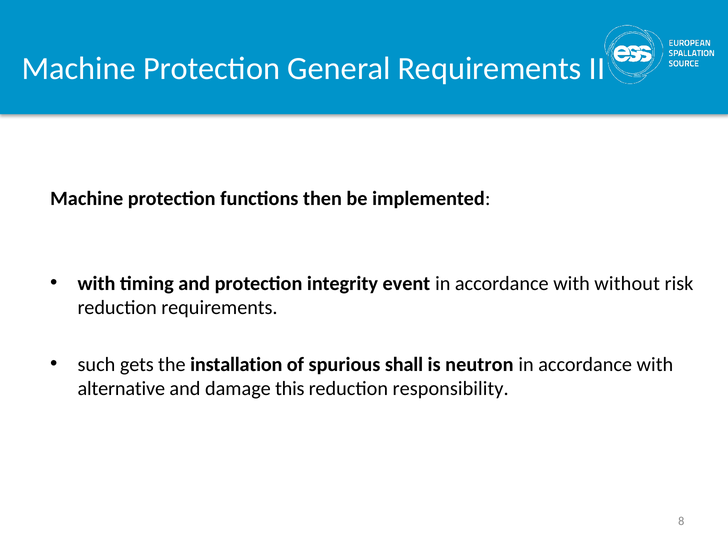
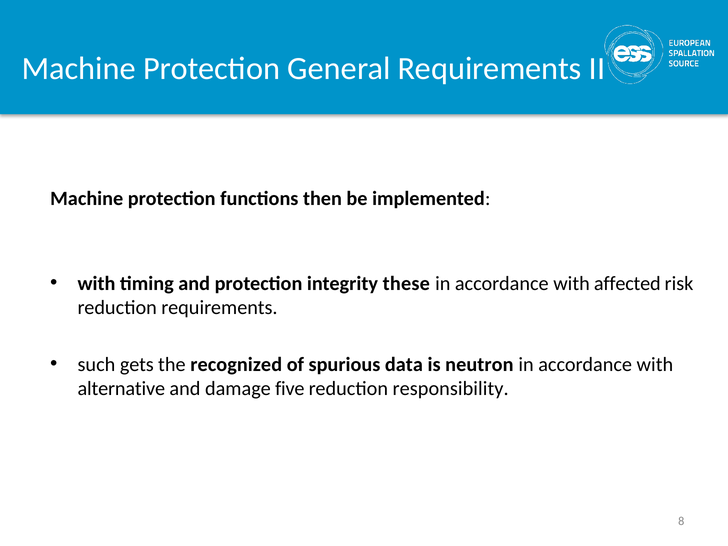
event: event -> these
without: without -> affected
installation: installation -> recognized
shall: shall -> data
this: this -> five
